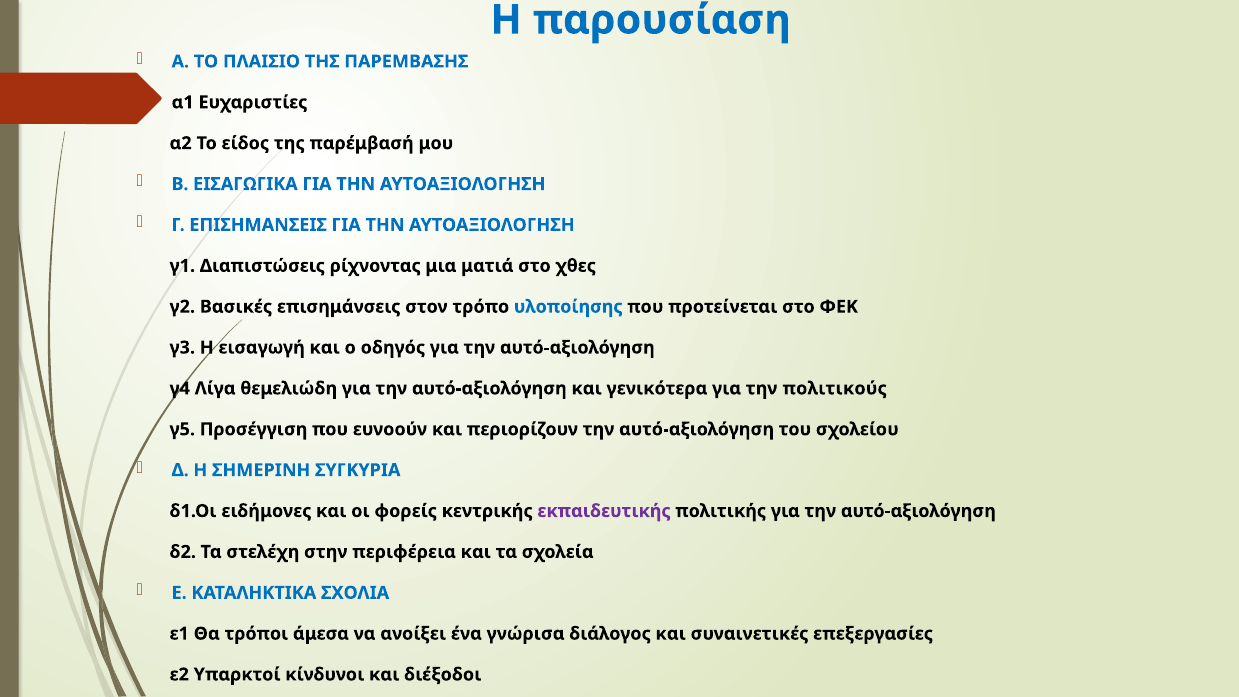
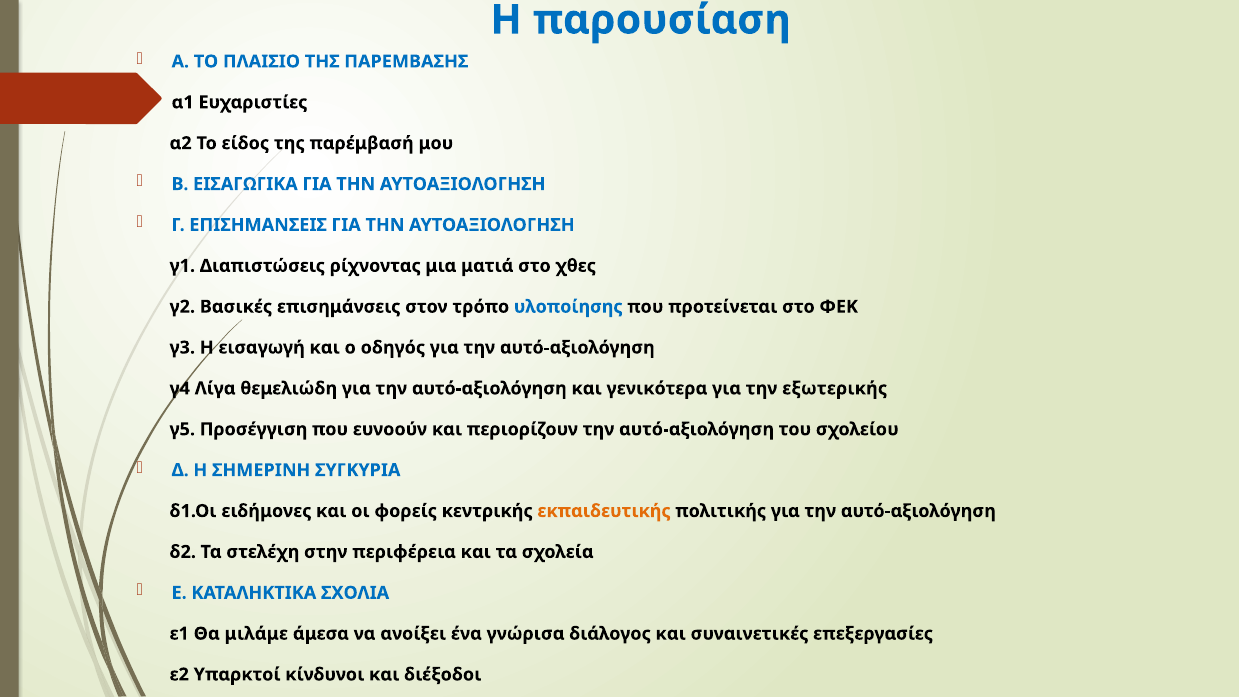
πολιτικούς: πολιτικούς -> εξωτερικής
εκπαιδευτικής colour: purple -> orange
τρόποι: τρόποι -> μιλάμε
